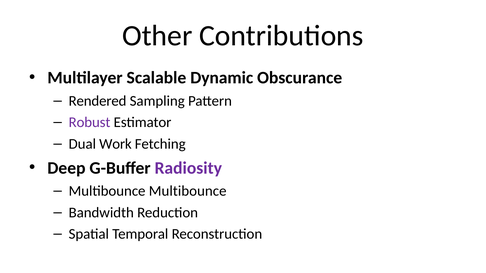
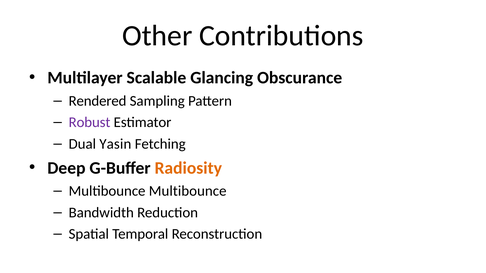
Dynamic: Dynamic -> Glancing
Work: Work -> Yasin
Radiosity colour: purple -> orange
